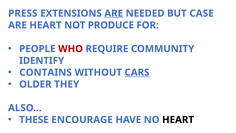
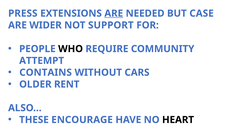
ARE HEART: HEART -> WIDER
PRODUCE: PRODUCE -> SUPPORT
WHO colour: red -> black
IDENTIFY: IDENTIFY -> ATTEMPT
CARS underline: present -> none
THEY: THEY -> RENT
